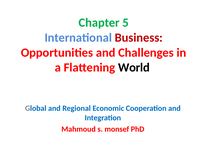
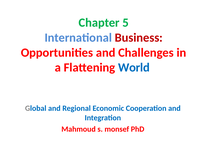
World colour: black -> blue
